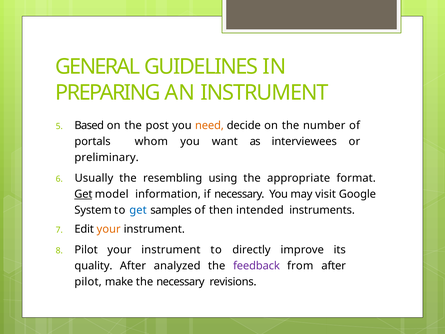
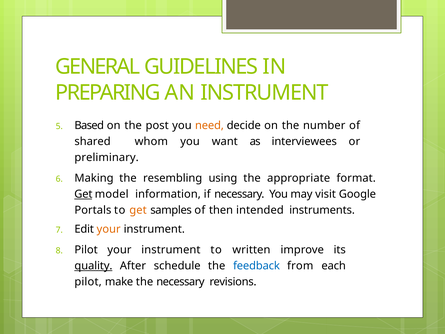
portals: portals -> shared
Usually: Usually -> Making
System: System -> Portals
get at (138, 210) colour: blue -> orange
directly: directly -> written
quality underline: none -> present
analyzed: analyzed -> schedule
feedback colour: purple -> blue
from after: after -> each
